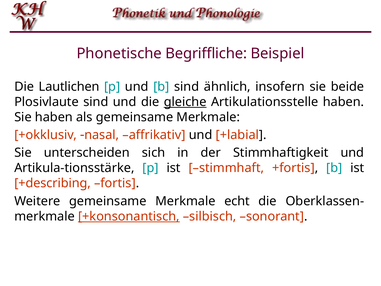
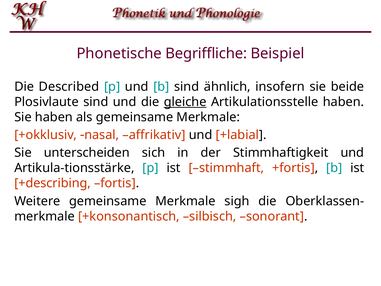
Lautlichen: Lautlichen -> Described
echt: echt -> sigh
+konsonantisch underline: present -> none
